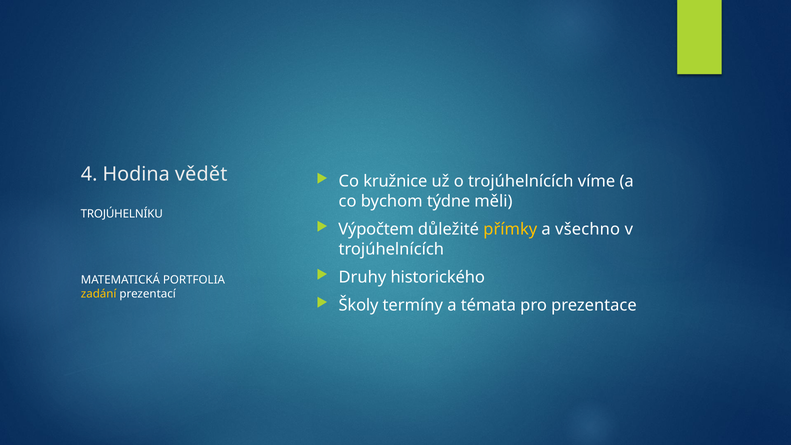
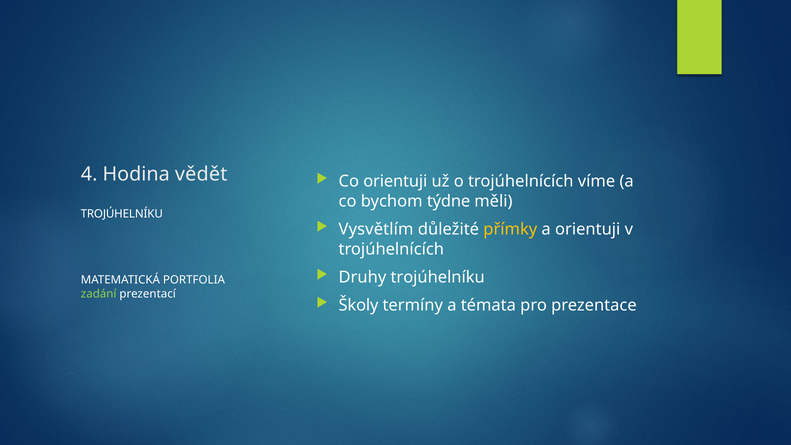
Co kružnice: kružnice -> orientuji
Výpočtem: Výpočtem -> Vysvětlím
a všechno: všechno -> orientuji
Druhy historického: historického -> trojúhelníku
zadání colour: yellow -> light green
